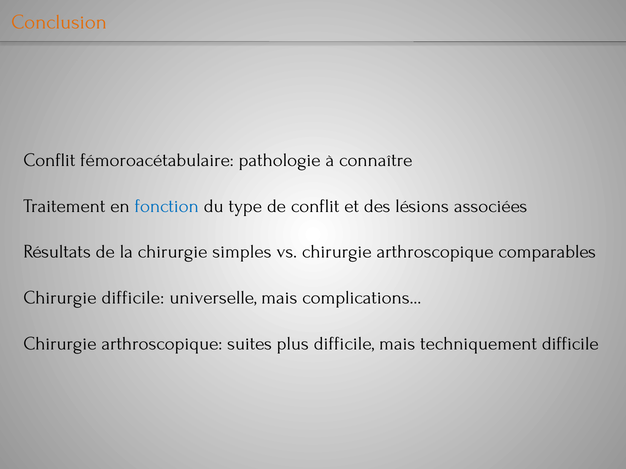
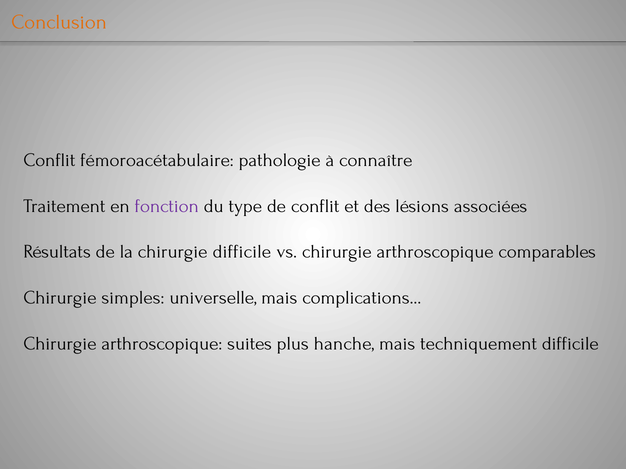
fonction colour: blue -> purple
chirurgie simples: simples -> difficile
Chirurgie difficile: difficile -> simples
plus difficile: difficile -> hanche
